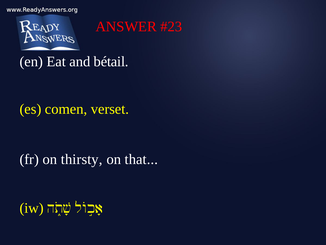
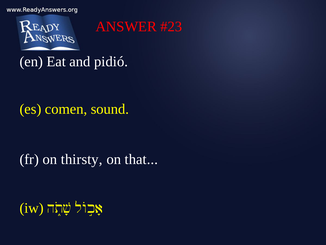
bétail: bétail -> pidió
verset: verset -> sound
